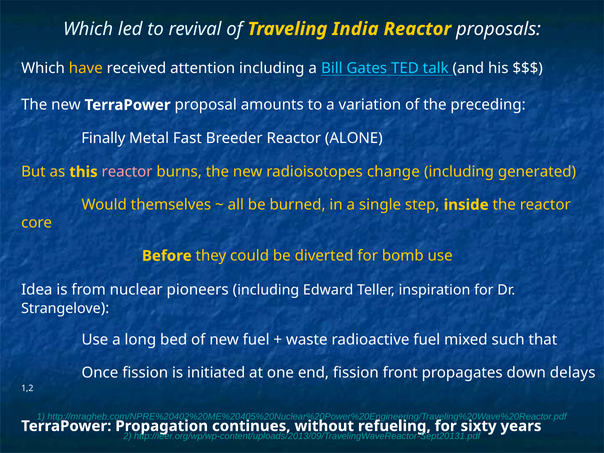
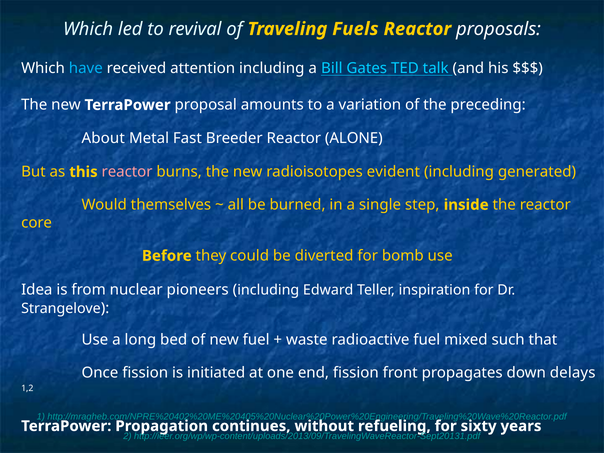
India: India -> Fuels
have colour: yellow -> light blue
Finally: Finally -> About
change: change -> evident
